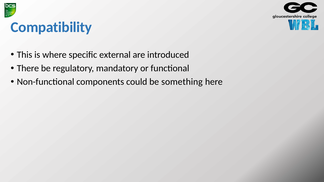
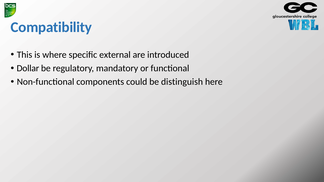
There: There -> Dollar
something: something -> distinguish
